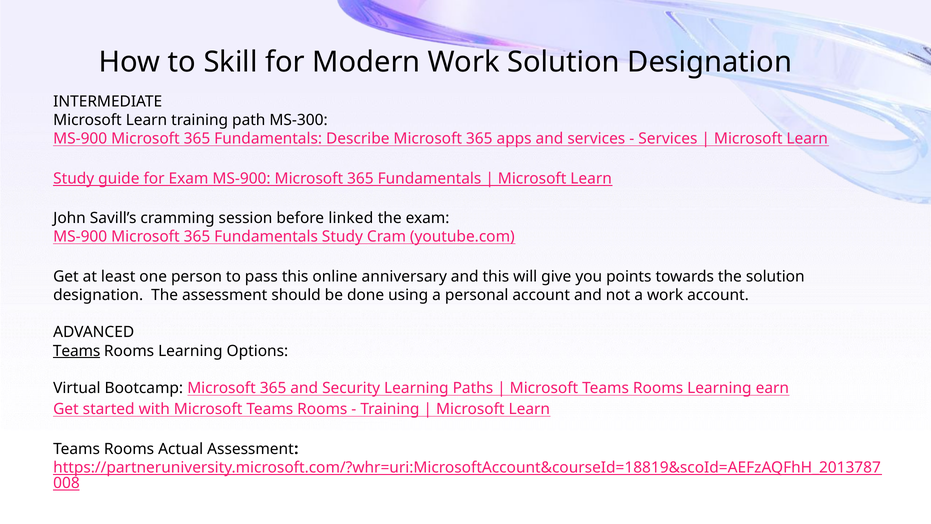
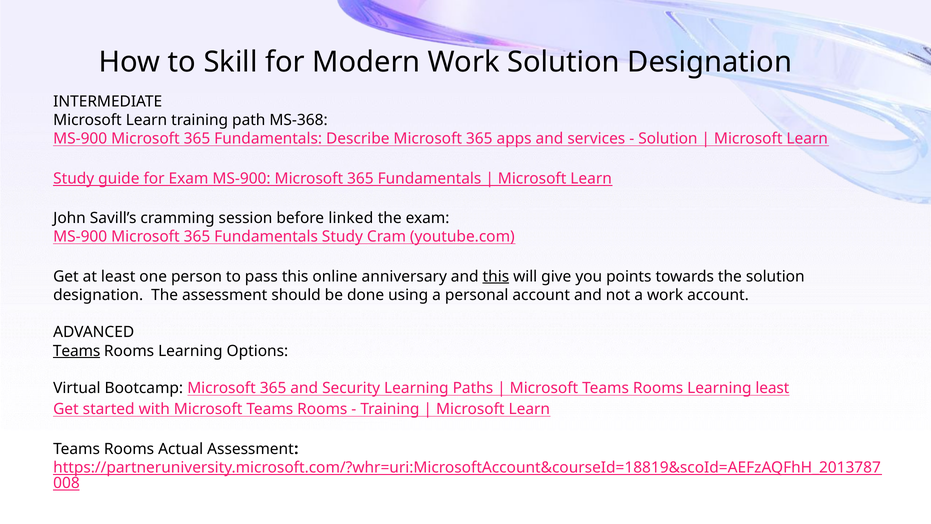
MS-300: MS-300 -> MS-368
Services at (668, 139): Services -> Solution
this at (496, 276) underline: none -> present
Learning earn: earn -> least
